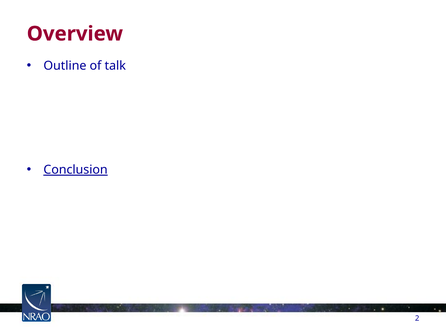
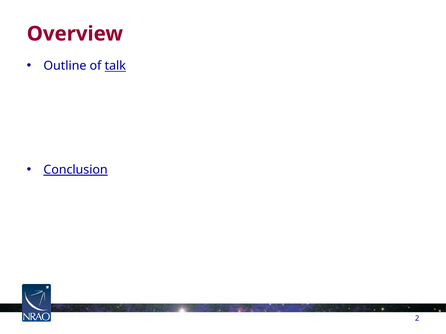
talk underline: none -> present
